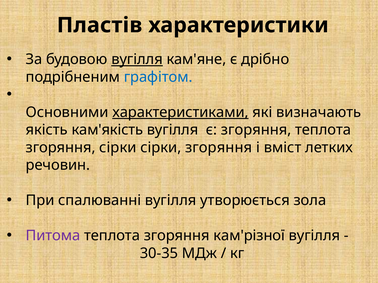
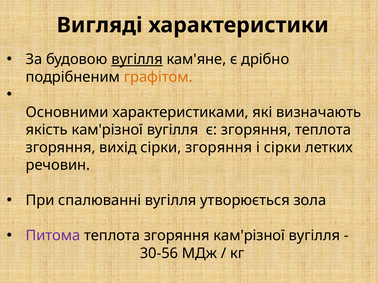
Пластів: Пластів -> Вигляді
графітом colour: blue -> orange
характеристиками underline: present -> none
якість кам'якість: кам'якість -> кам'різної
згоряння сірки: сірки -> вихід
і вміст: вміст -> сірки
30-35: 30-35 -> 30-56
